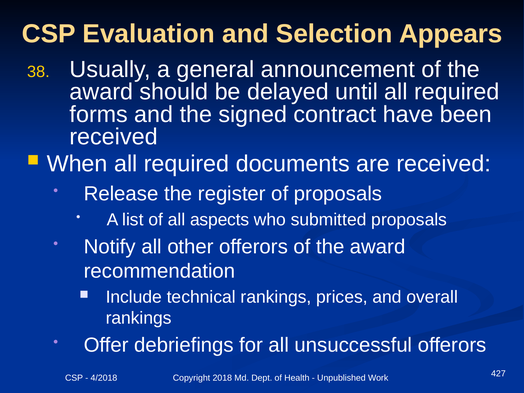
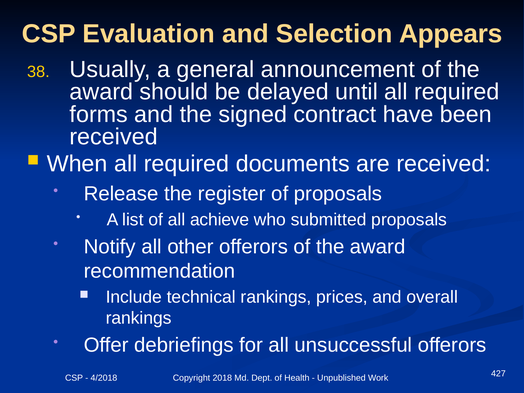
aspects: aspects -> achieve
